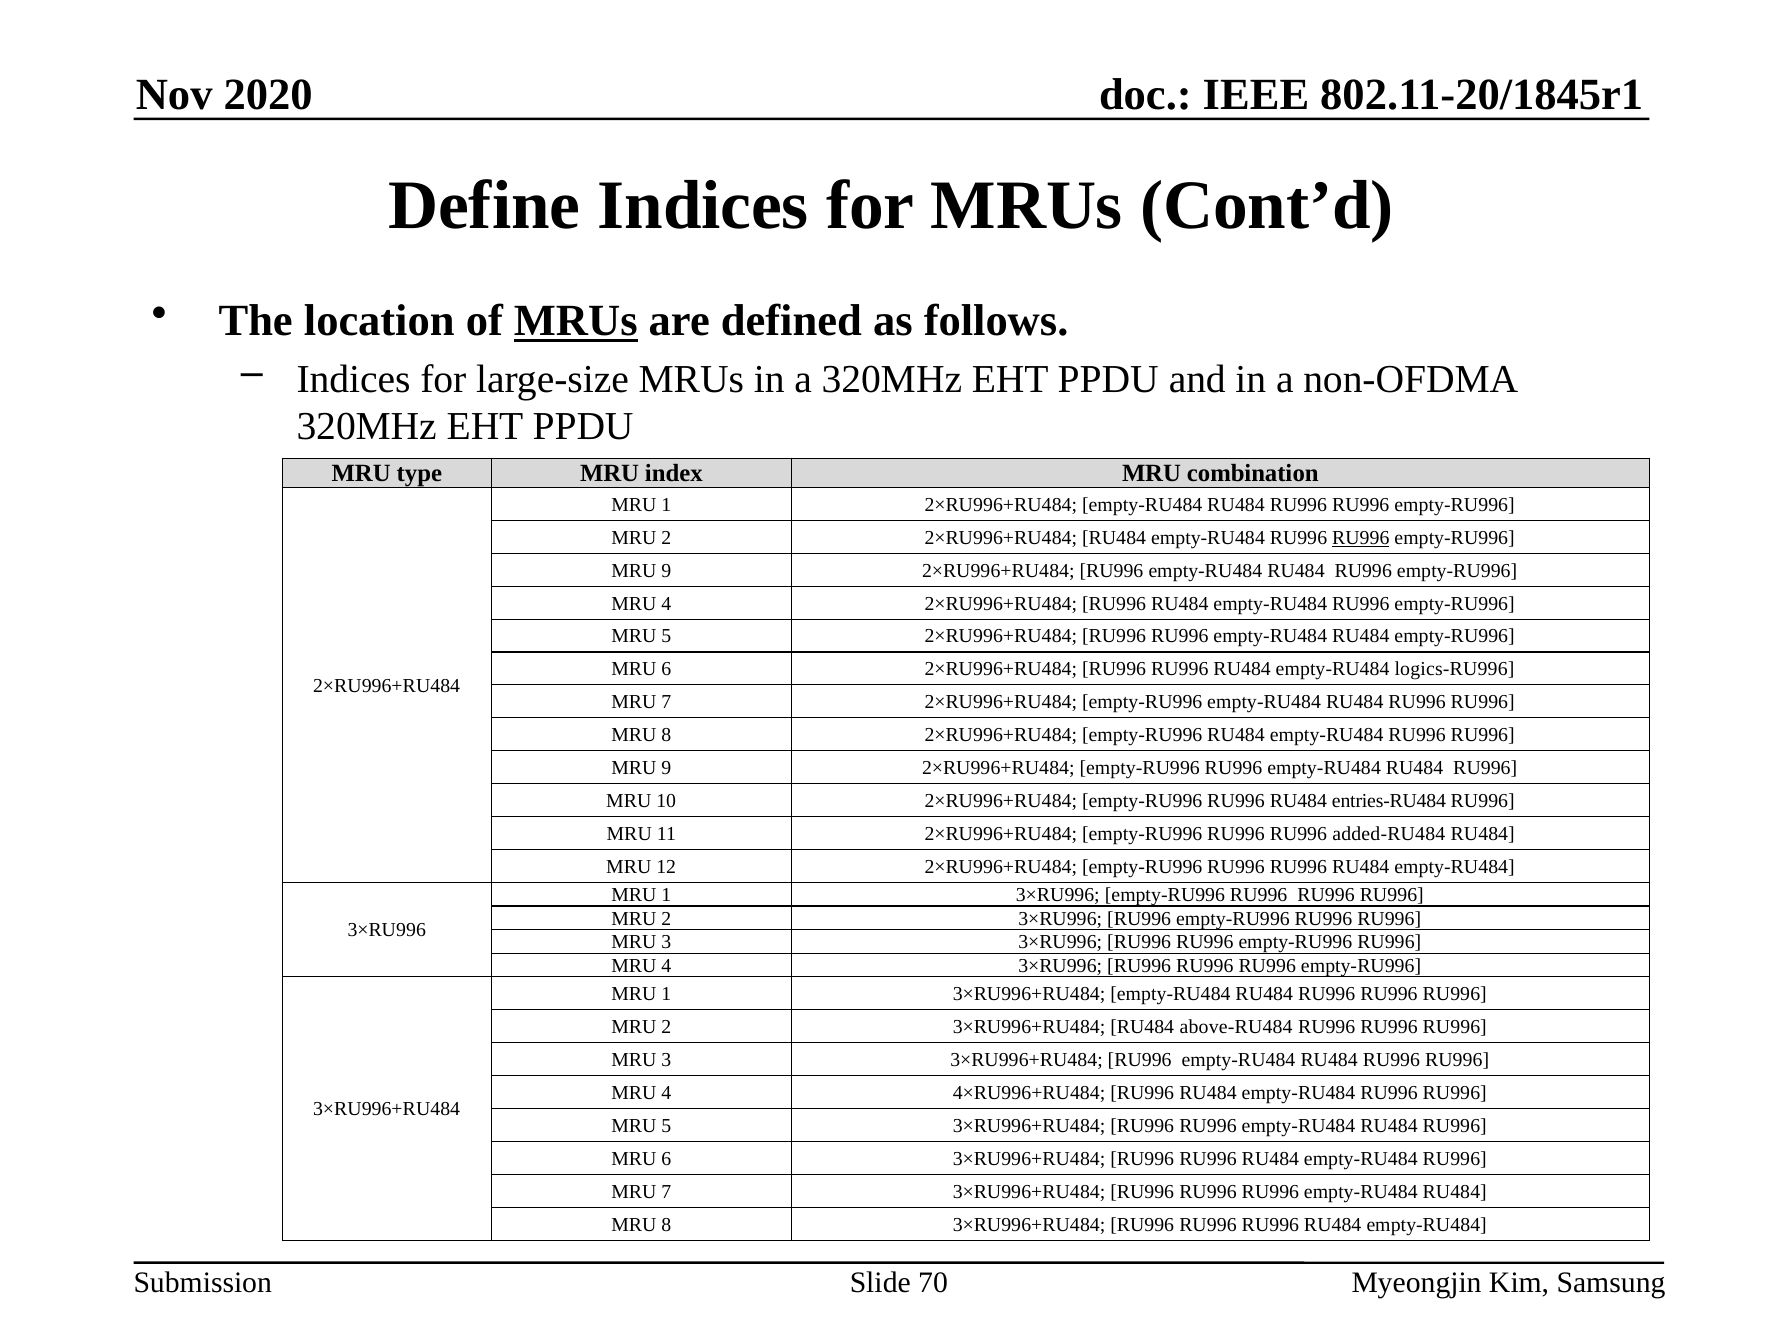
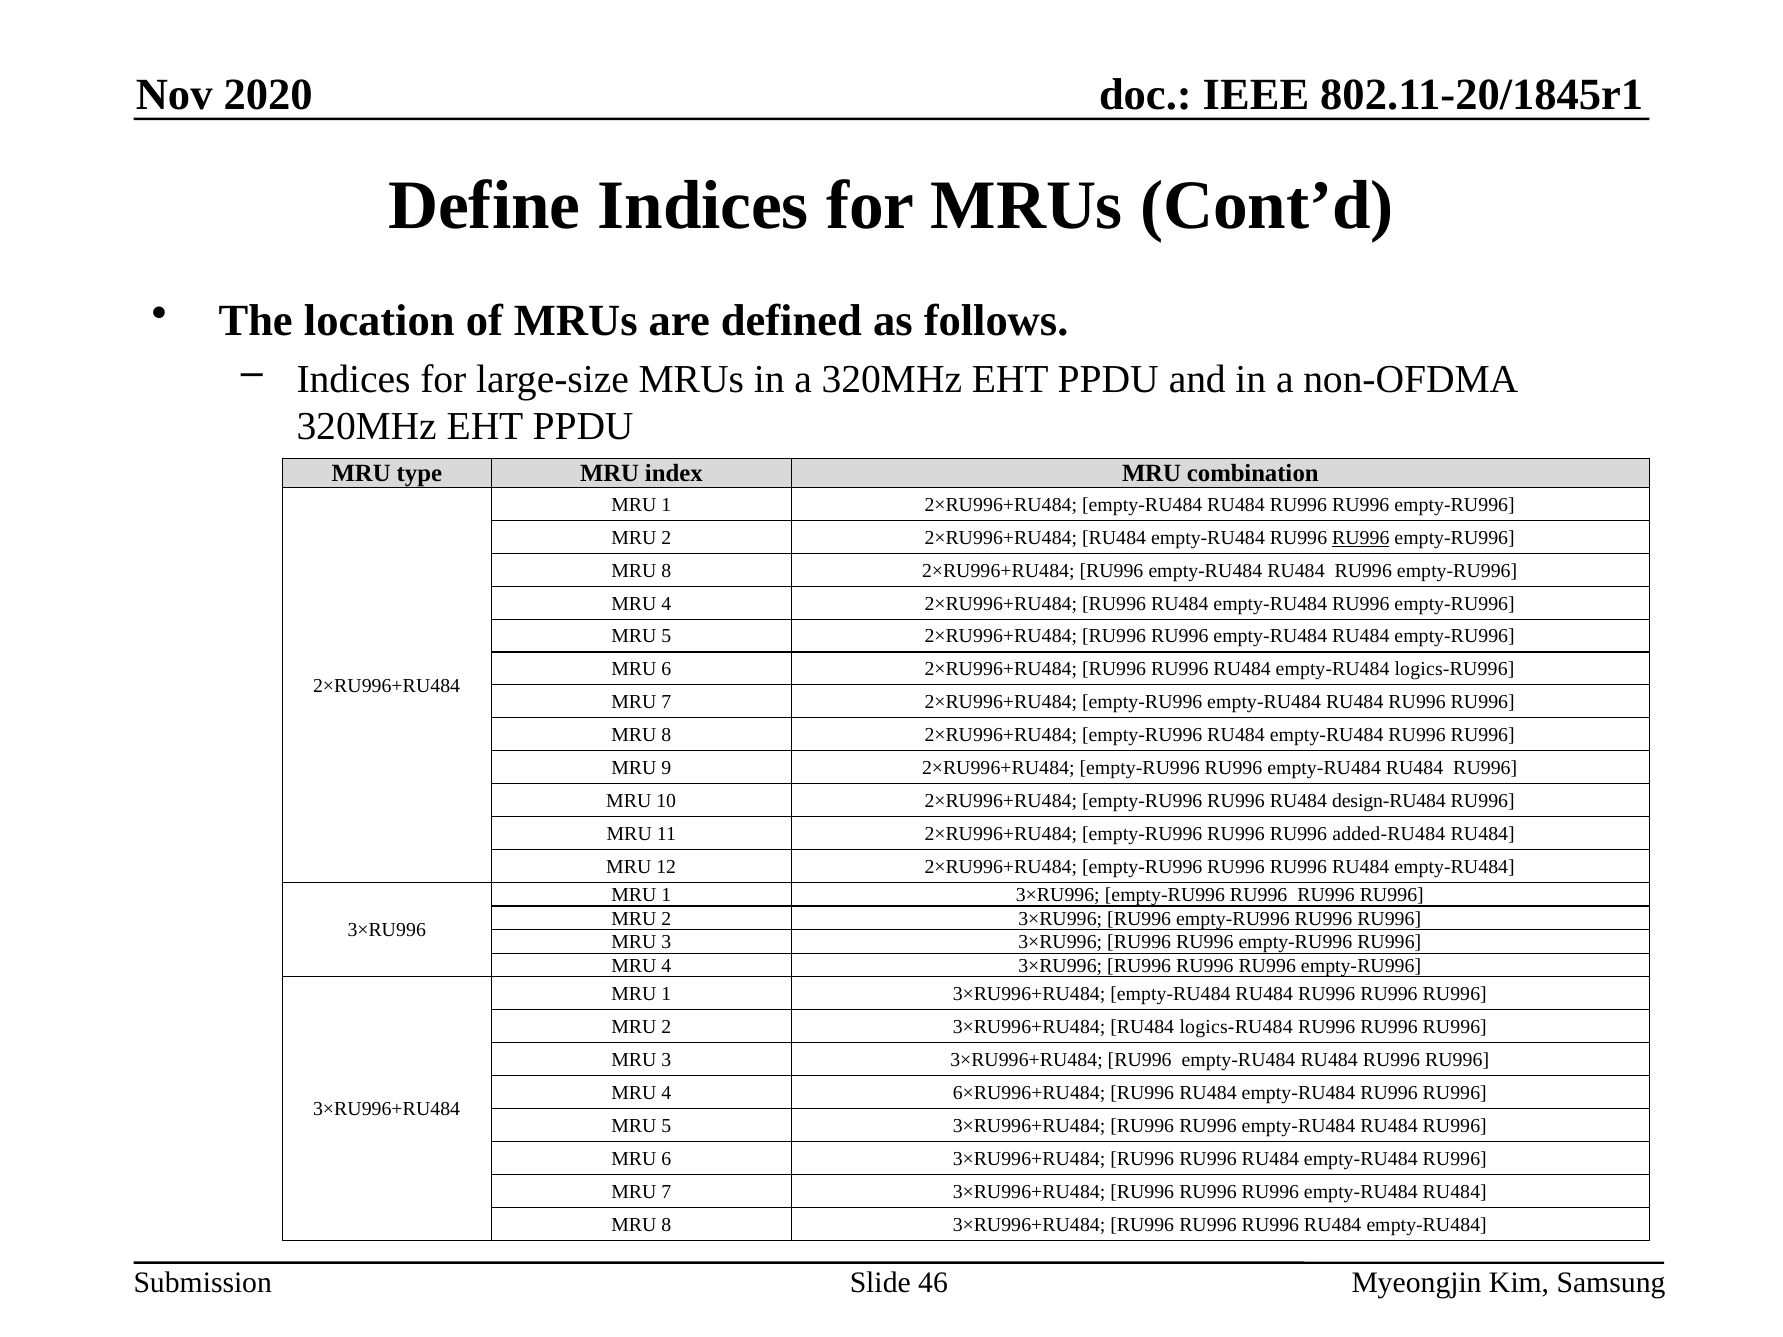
MRUs at (576, 321) underline: present -> none
9 at (666, 571): 9 -> 8
entries-RU484: entries-RU484 -> design-RU484
above-RU484: above-RU484 -> logics-RU484
4×RU996+RU484: 4×RU996+RU484 -> 6×RU996+RU484
70: 70 -> 46
